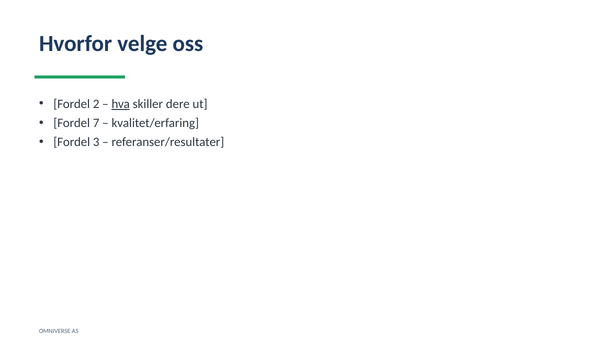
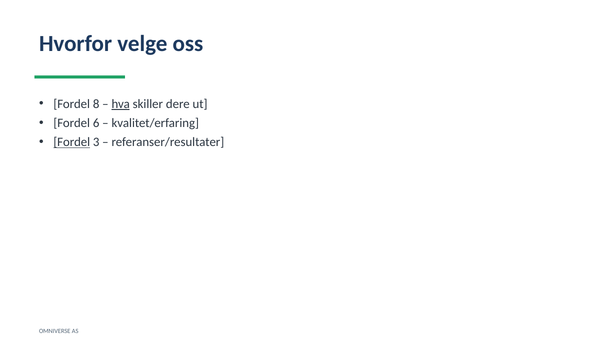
2: 2 -> 8
7: 7 -> 6
Fordel at (72, 142) underline: none -> present
